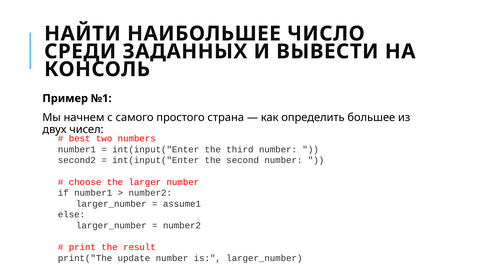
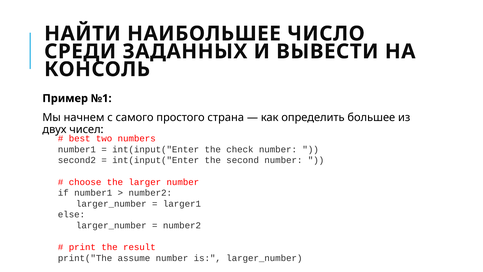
third: third -> check
assume1: assume1 -> larger1
update: update -> assume
